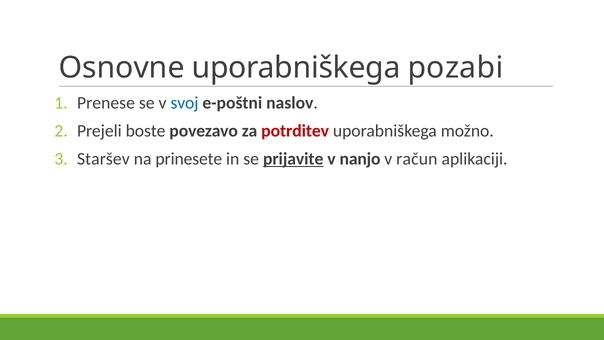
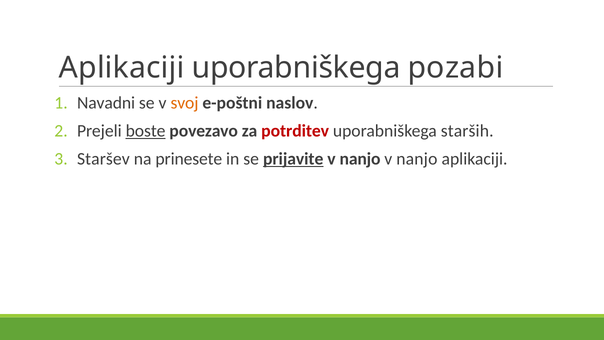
Osnovne at (122, 68): Osnovne -> Aplikaciji
Prenese: Prenese -> Navadni
svoj colour: blue -> orange
boste underline: none -> present
možno: možno -> starših
račun at (417, 159): račun -> nanjo
